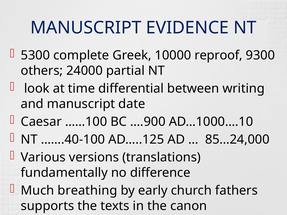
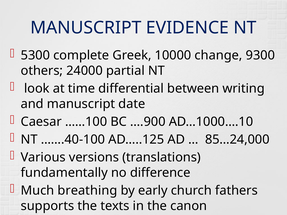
reproof: reproof -> change
